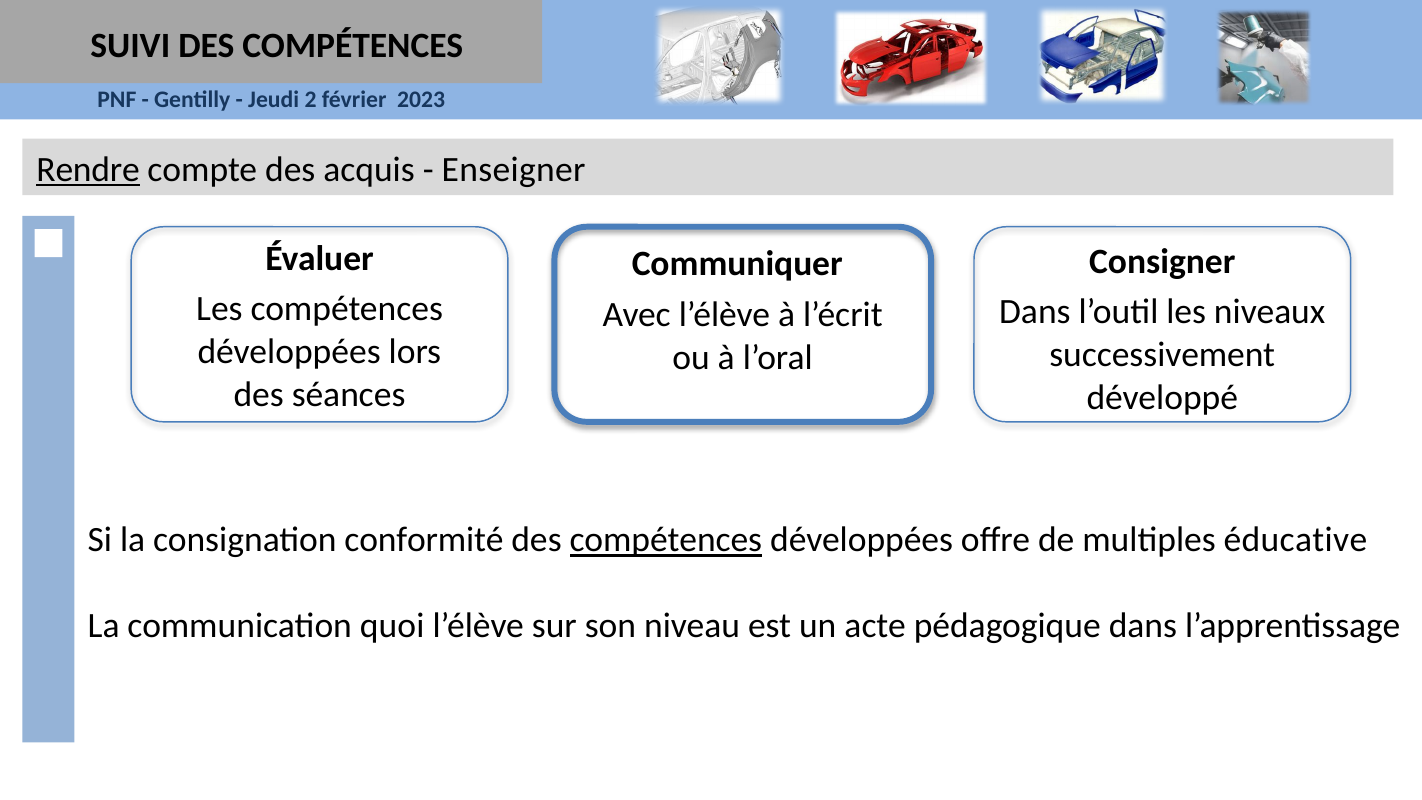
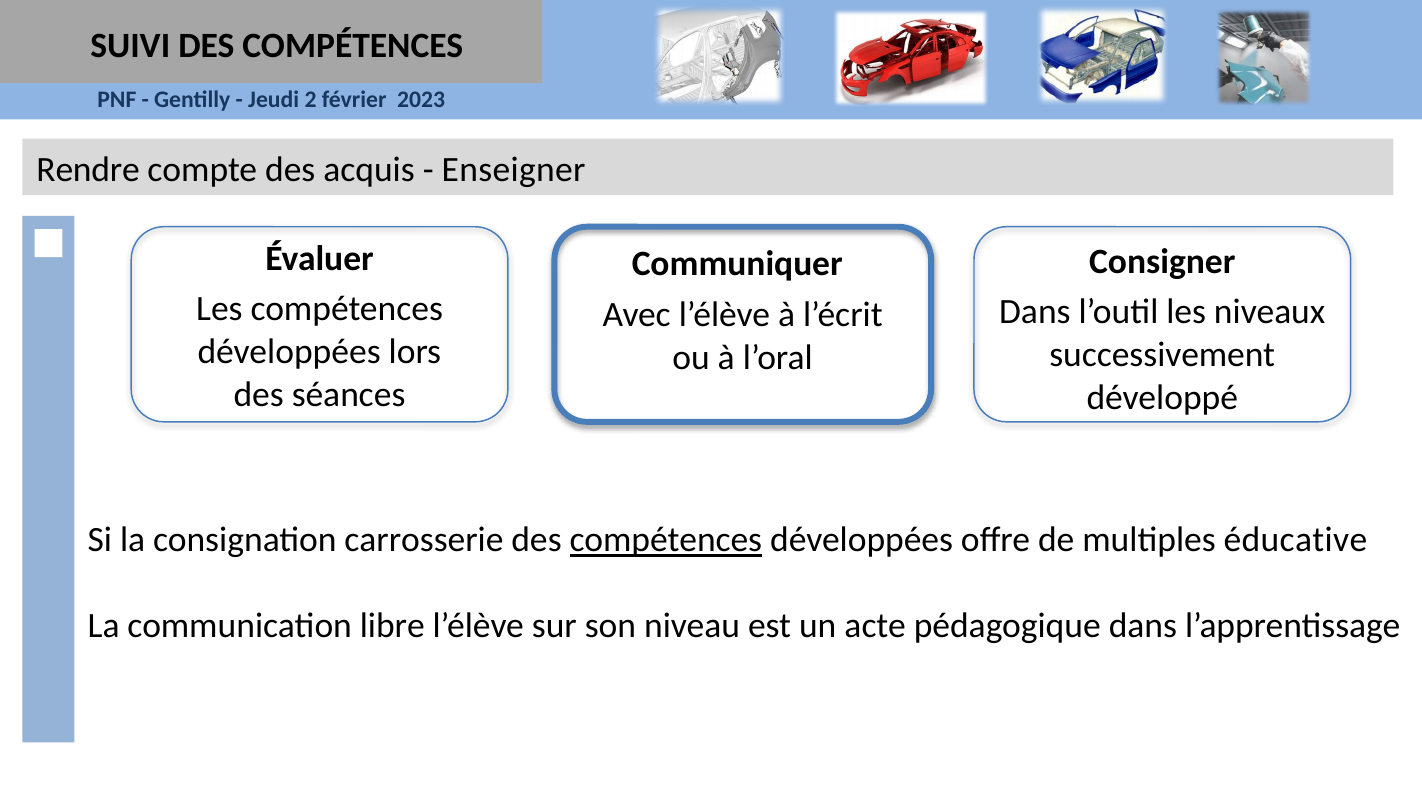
Rendre underline: present -> none
conformité: conformité -> carrosserie
quoi: quoi -> libre
